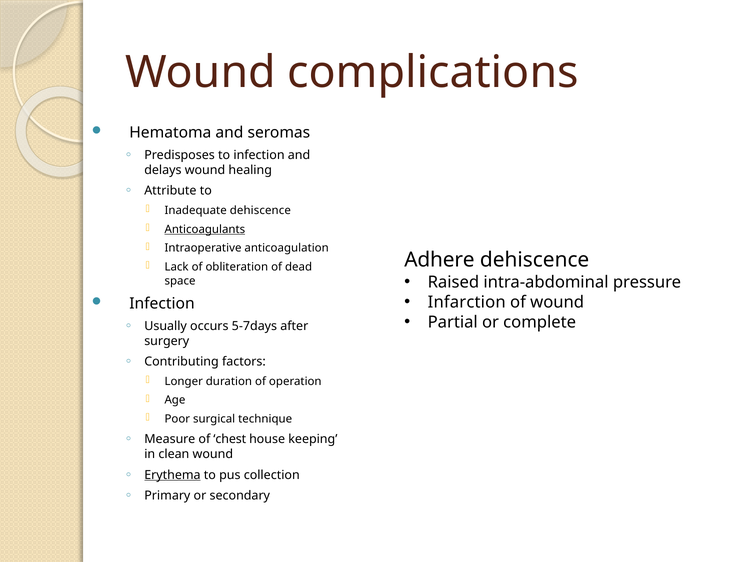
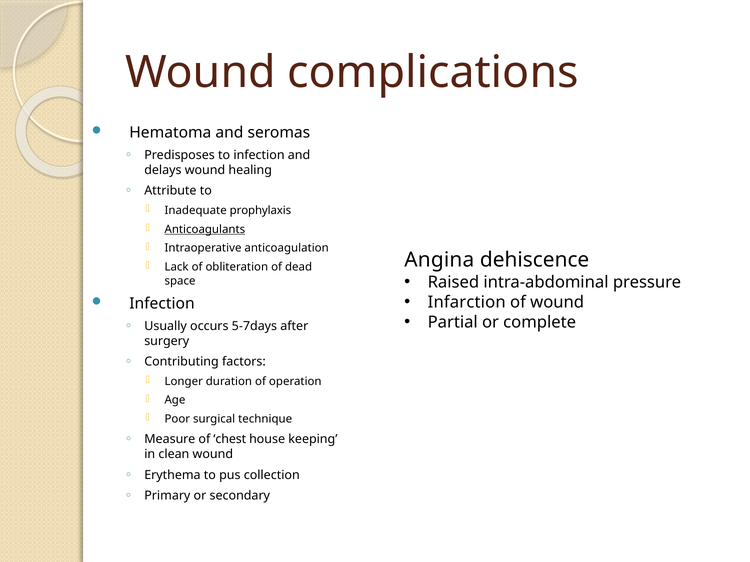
Inadequate dehiscence: dehiscence -> prophylaxis
Adhere: Adhere -> Angina
Erythema underline: present -> none
